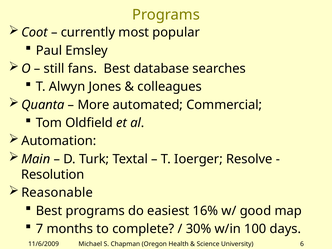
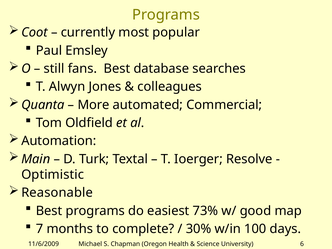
Resolution: Resolution -> Optimistic
16%: 16% -> 73%
